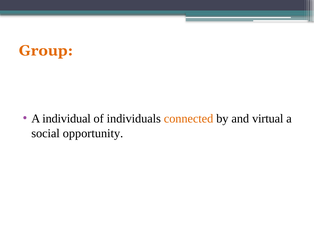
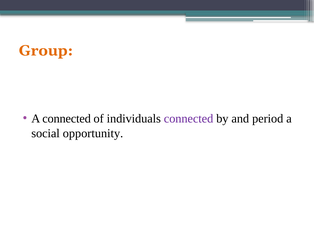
A individual: individual -> connected
connected at (189, 119) colour: orange -> purple
virtual: virtual -> period
